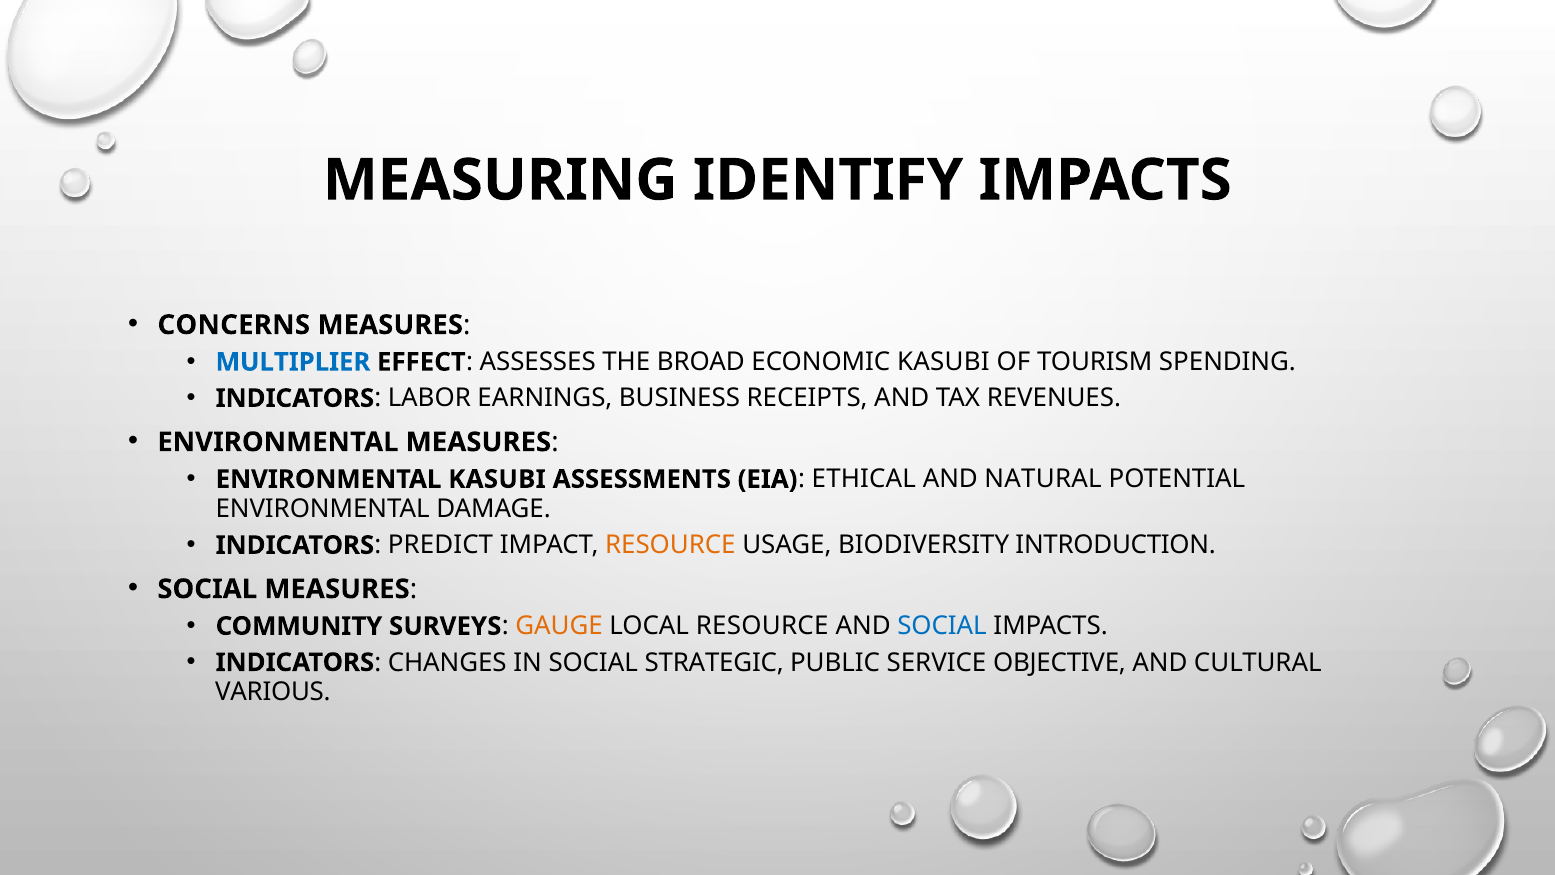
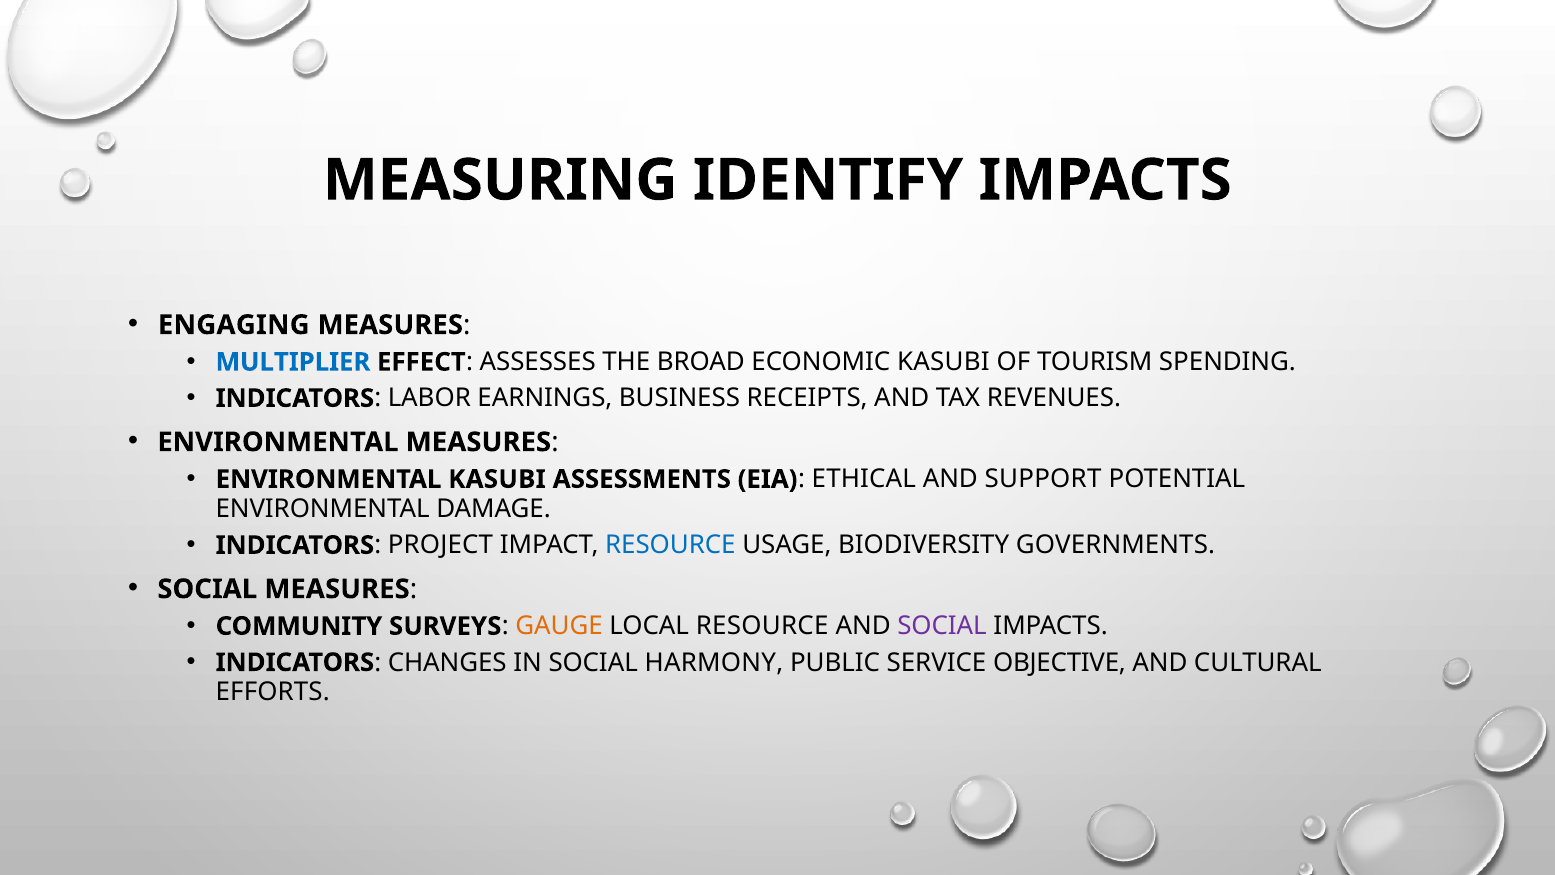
CONCERNS: CONCERNS -> ENGAGING
NATURAL: NATURAL -> SUPPORT
PREDICT: PREDICT -> PROJECT
RESOURCE at (670, 545) colour: orange -> blue
INTRODUCTION: INTRODUCTION -> GOVERNMENTS
SOCIAL at (942, 626) colour: blue -> purple
STRATEGIC: STRATEGIC -> HARMONY
VARIOUS: VARIOUS -> EFFORTS
